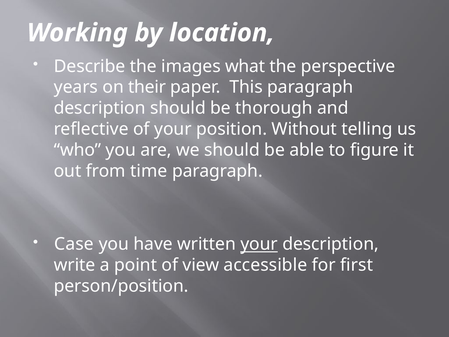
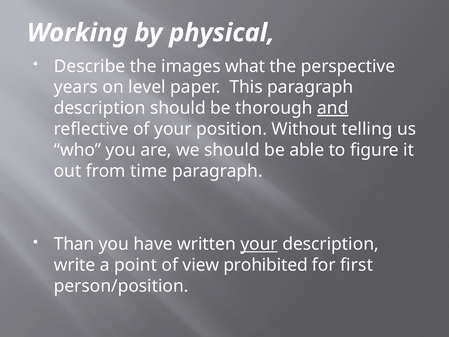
location: location -> physical
their: their -> level
and underline: none -> present
Case: Case -> Than
accessible: accessible -> prohibited
